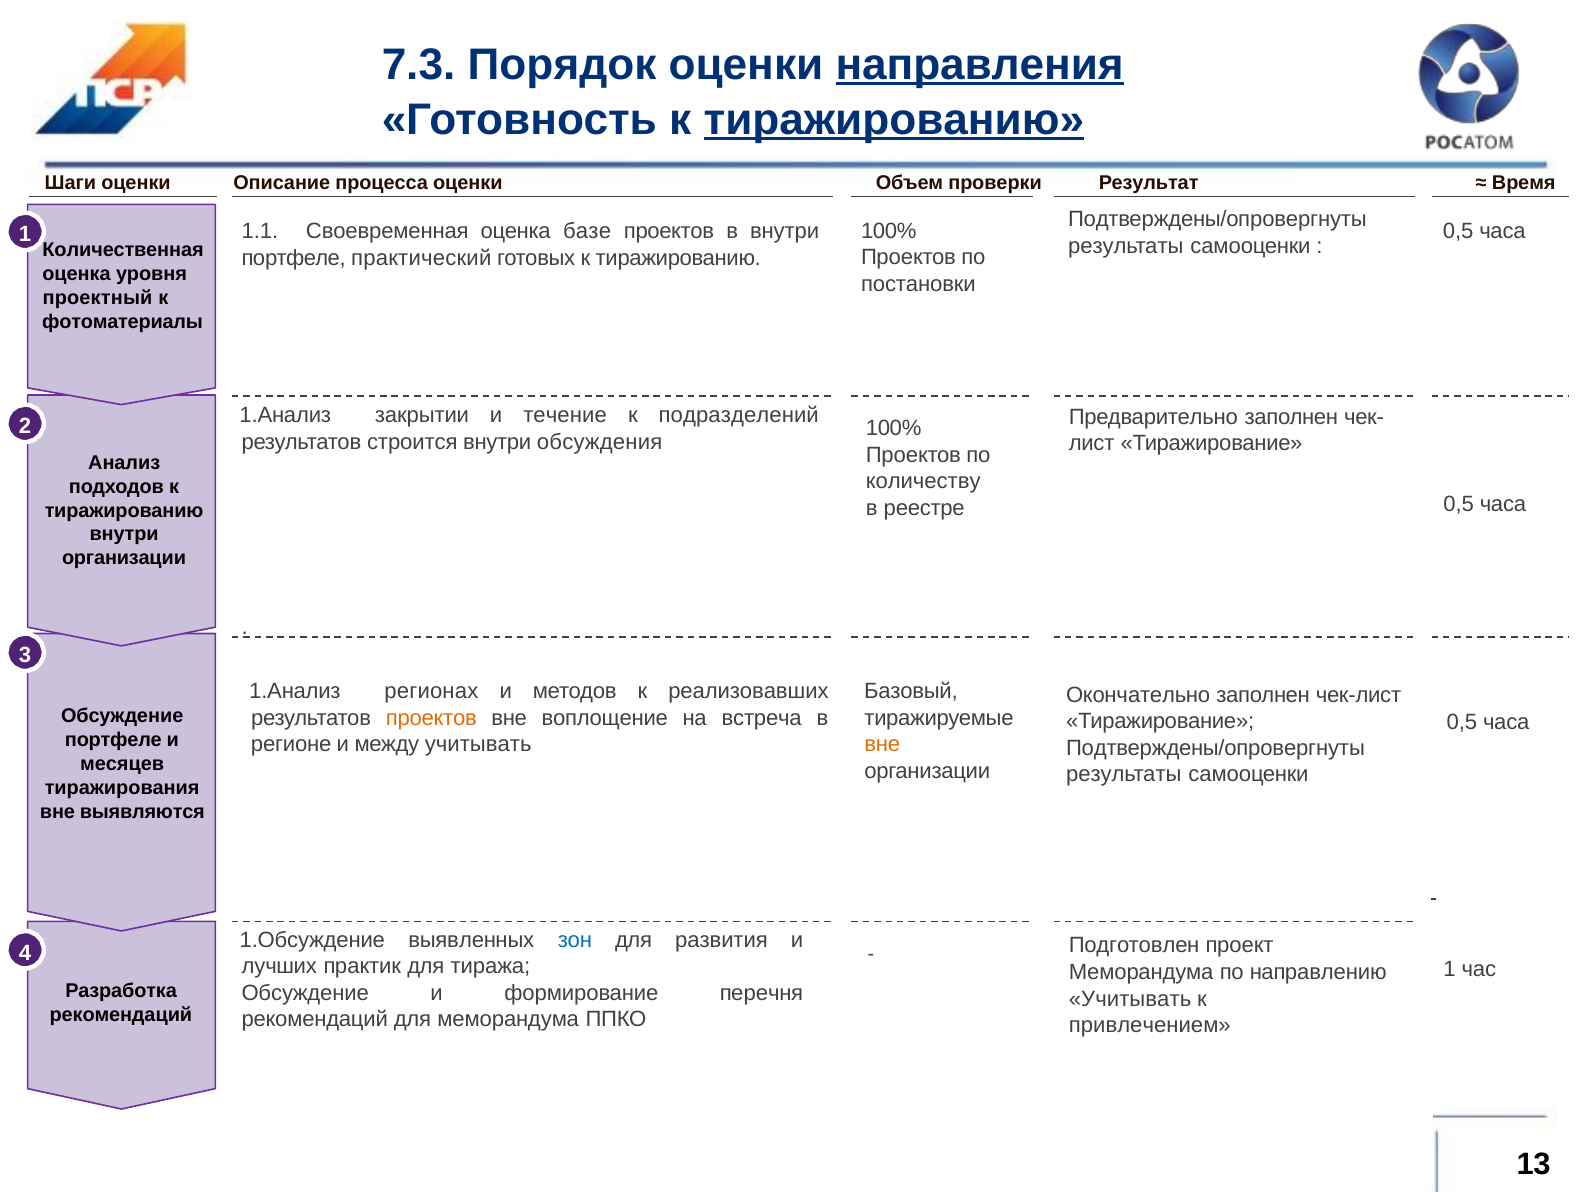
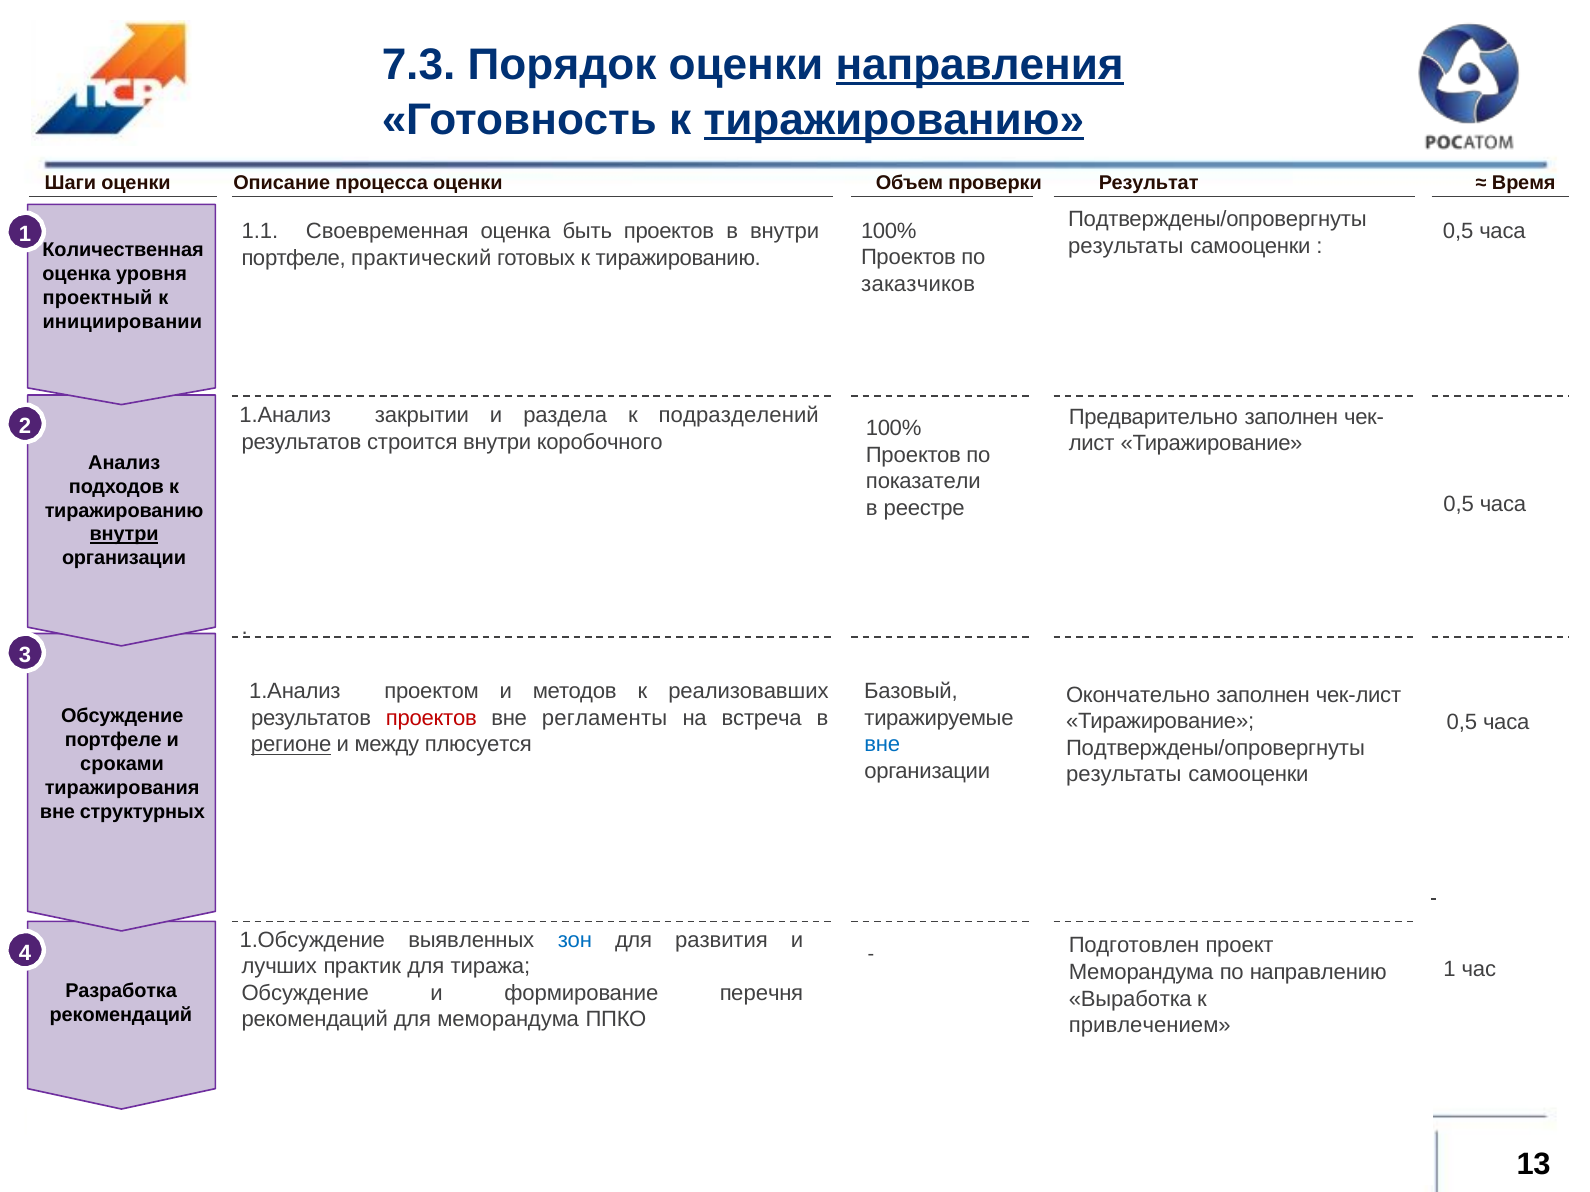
базе: базе -> быть
постановки: постановки -> заказчиков
фотоматериалы: фотоматериалы -> инициировании
течение: течение -> раздела
обсуждения: обсуждения -> коробочного
количеству: количеству -> показатели
внутри at (124, 535) underline: none -> present
регионах: регионах -> проектом
проектов at (431, 718) colour: orange -> red
воплощение: воплощение -> регламенты
регионе underline: none -> present
между учитывать: учитывать -> плюсуется
вне at (882, 745) colour: orange -> blue
месяцев: месяцев -> сроками
выявляются: выявляются -> структурных
Учитывать at (1130, 999): Учитывать -> Выработка
